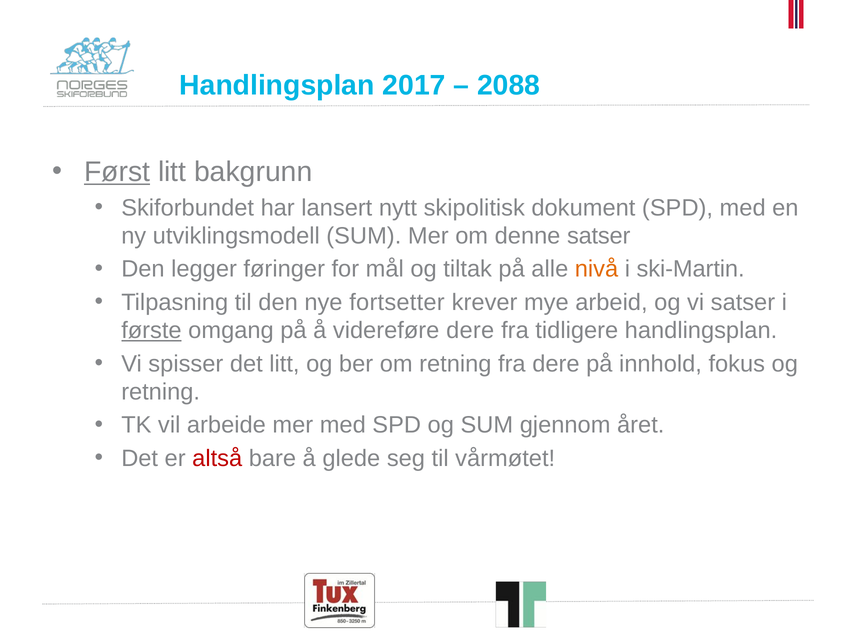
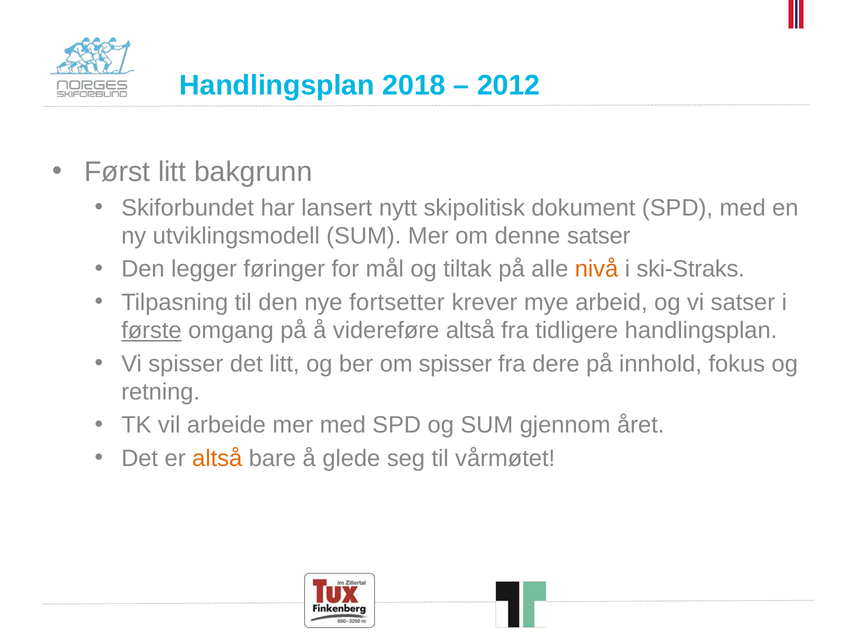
2017: 2017 -> 2018
2088: 2088 -> 2012
Først underline: present -> none
ski-Martin: ski-Martin -> ski-Straks
videreføre dere: dere -> altså
om retning: retning -> spisser
altså at (217, 458) colour: red -> orange
